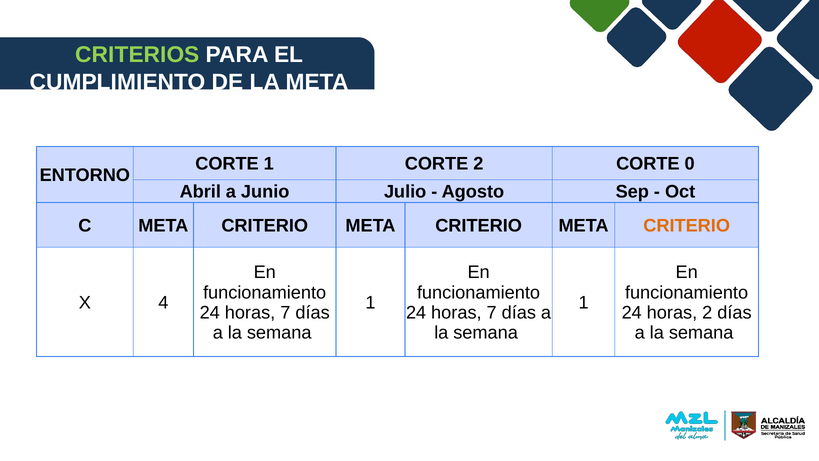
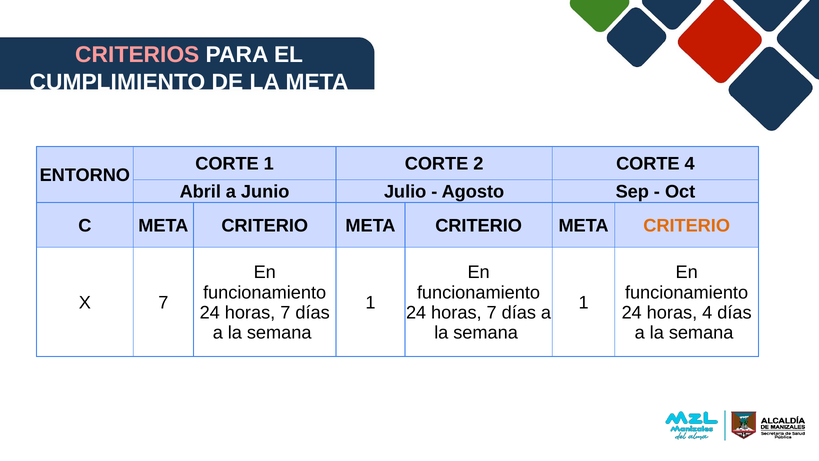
CRITERIOS colour: light green -> pink
CORTE 0: 0 -> 4
X 4: 4 -> 7
horas 2: 2 -> 4
